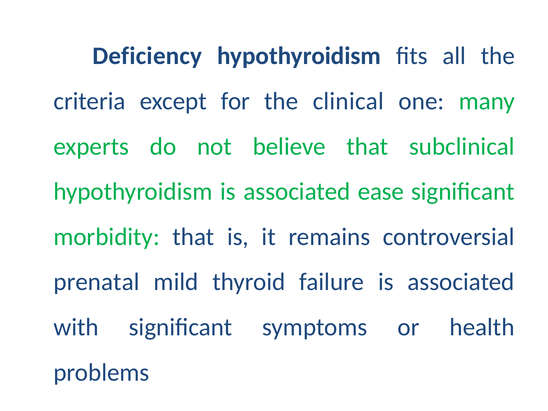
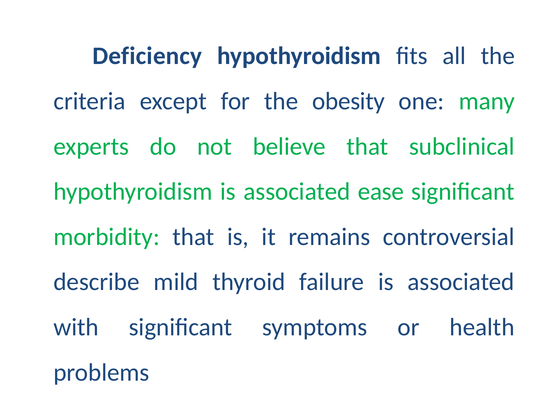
clinical: clinical -> obesity
prenatal: prenatal -> describe
